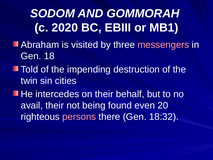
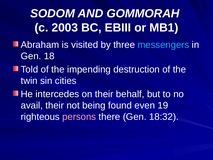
2020: 2020 -> 2003
messengers colour: pink -> light blue
20: 20 -> 19
